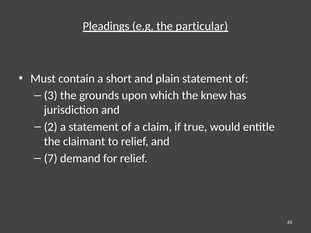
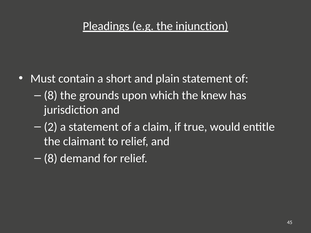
particular: particular -> injunction
3 at (51, 96): 3 -> 8
7 at (51, 159): 7 -> 8
